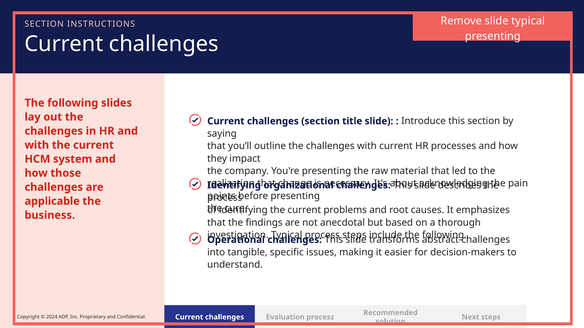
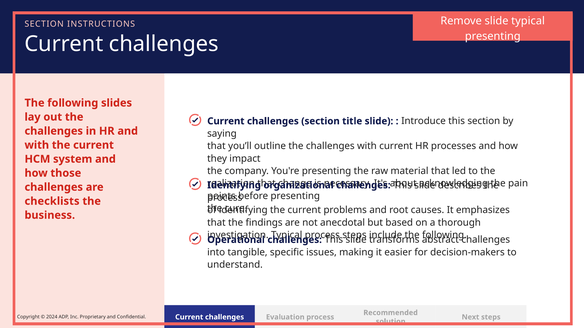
applicable: applicable -> checklists
